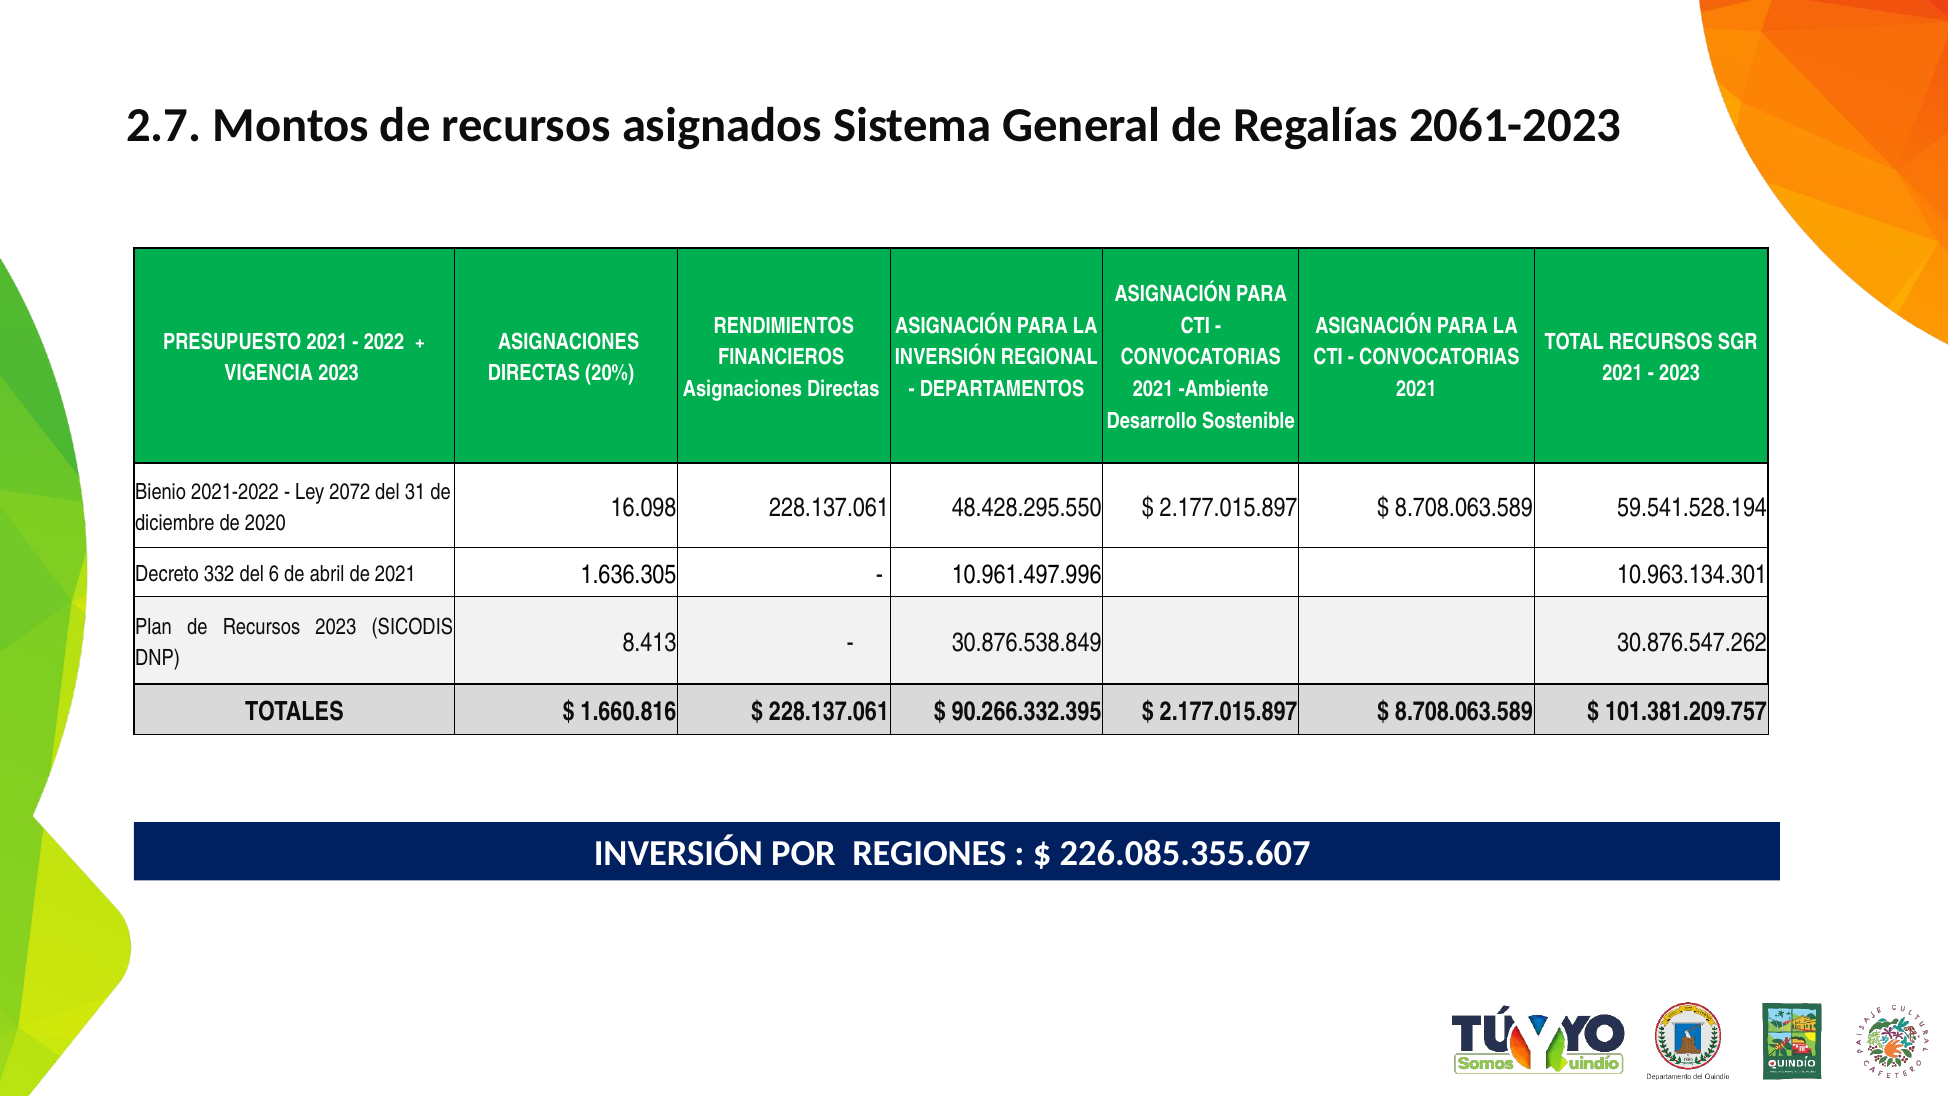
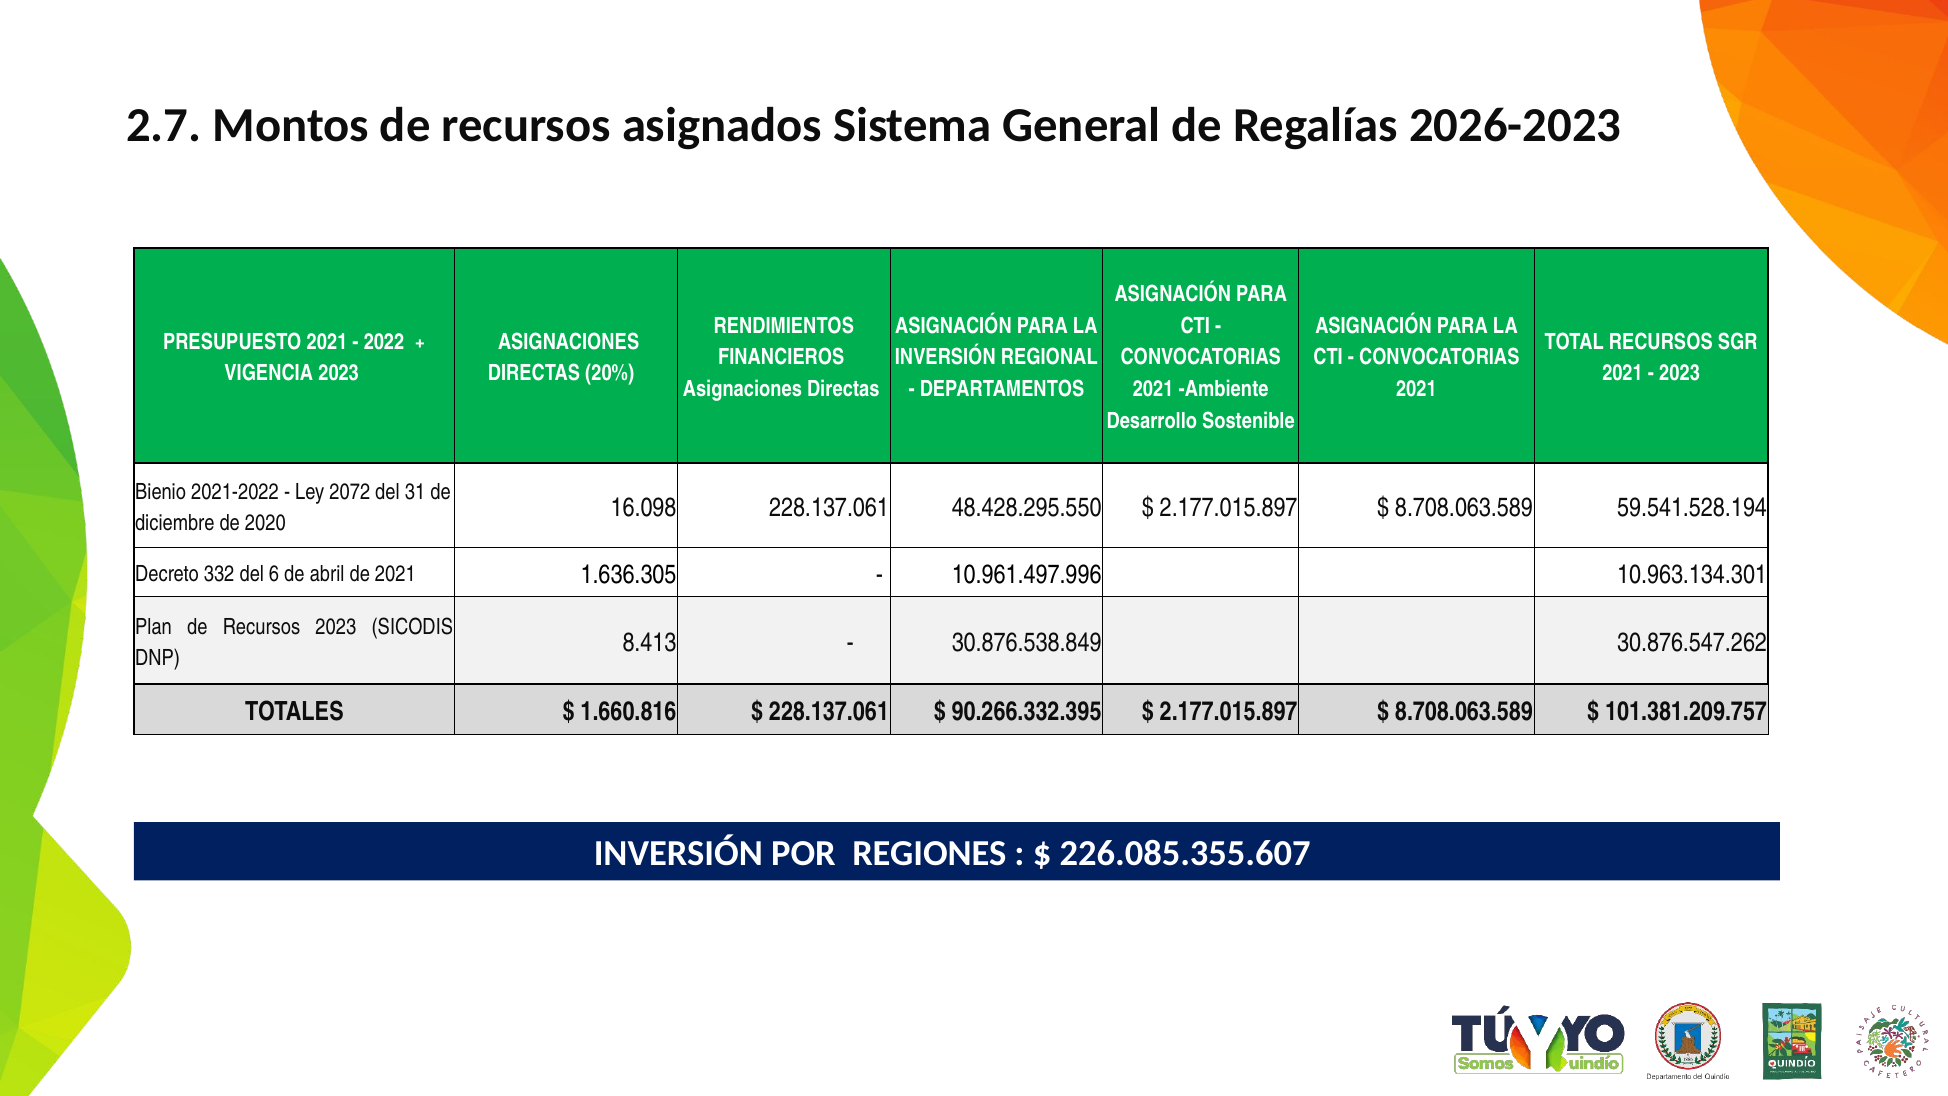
2061-2023: 2061-2023 -> 2026-2023
